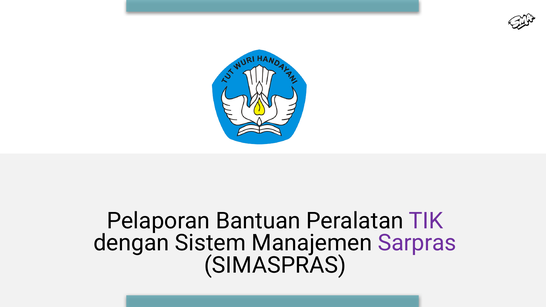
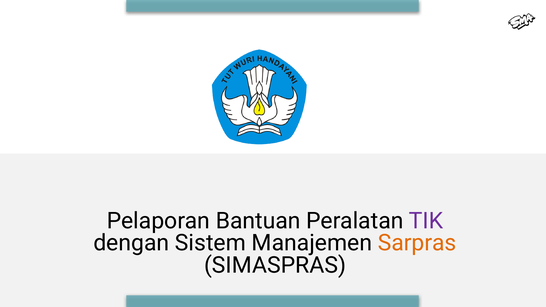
Sarpras colour: purple -> orange
